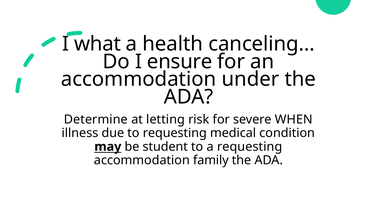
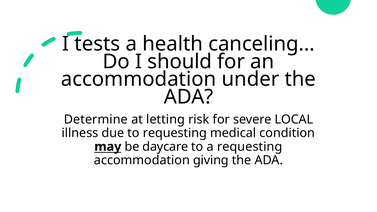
what: what -> tests
ensure: ensure -> should
WHEN: WHEN -> LOCAL
student: student -> daycare
family: family -> giving
